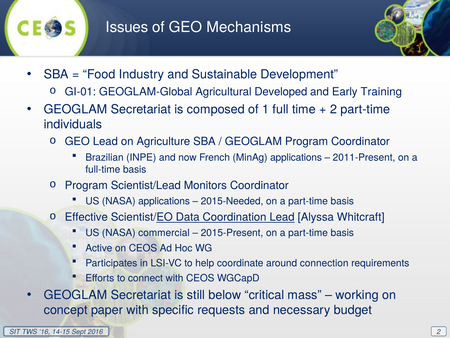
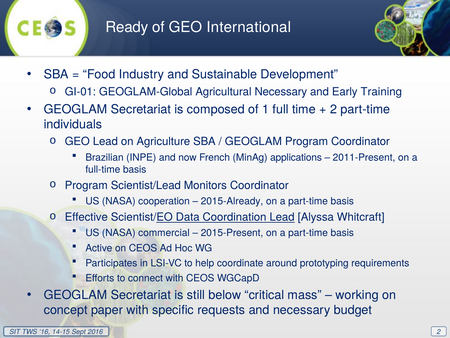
Issues: Issues -> Ready
Mechanisms: Mechanisms -> International
Agricultural Developed: Developed -> Necessary
NASA applications: applications -> cooperation
2015-Needed: 2015-Needed -> 2015-Already
connection: connection -> prototyping
